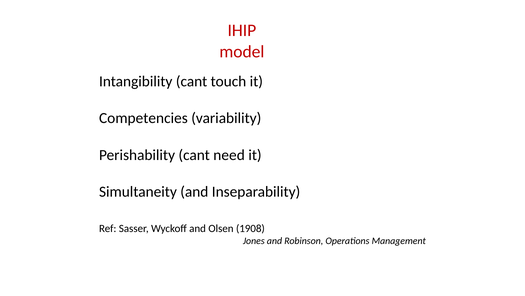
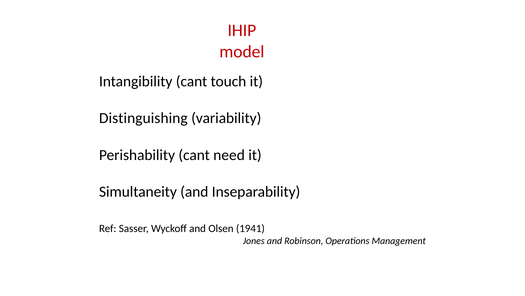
Competencies: Competencies -> Distinguishing
1908: 1908 -> 1941
